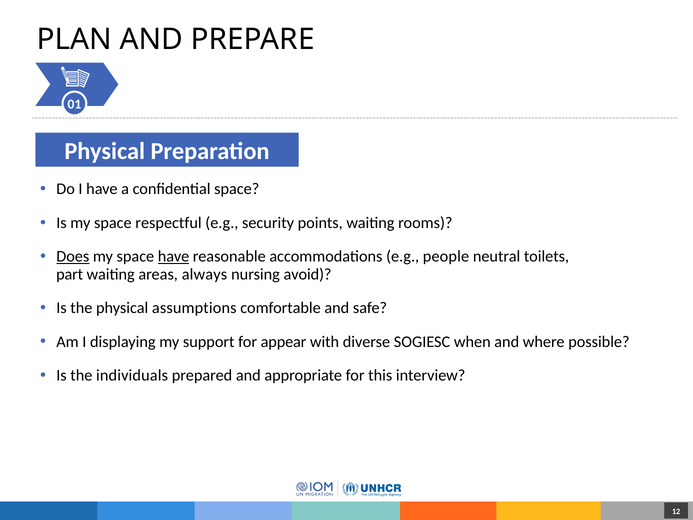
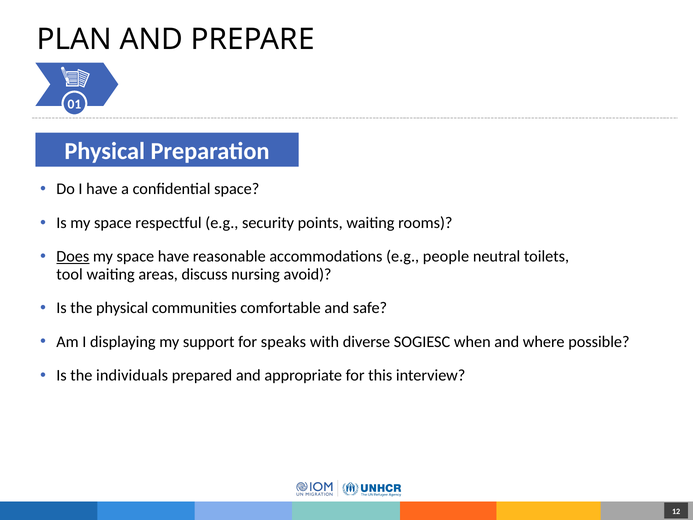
have at (174, 257) underline: present -> none
part: part -> tool
always: always -> discuss
assumptions: assumptions -> communities
appear: appear -> speaks
